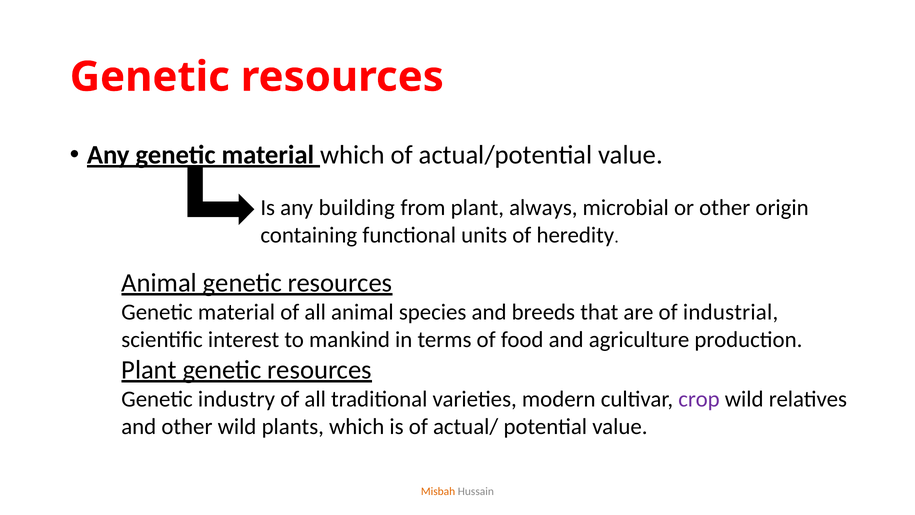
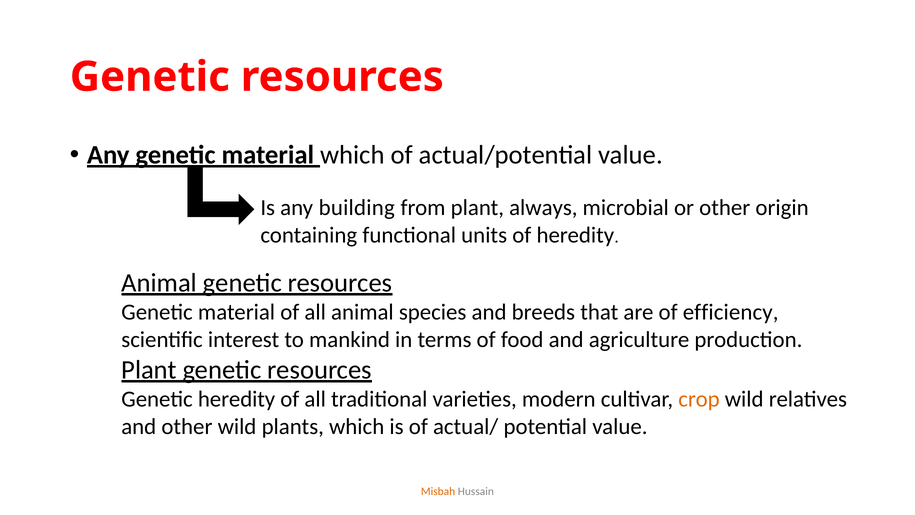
industrial: industrial -> efficiency
Genetic industry: industry -> heredity
crop colour: purple -> orange
